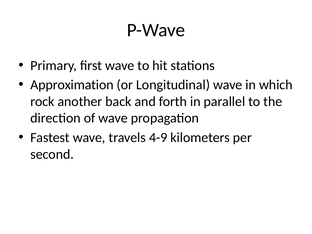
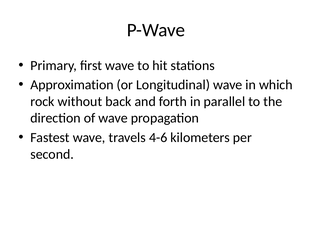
another: another -> without
4-9: 4-9 -> 4-6
